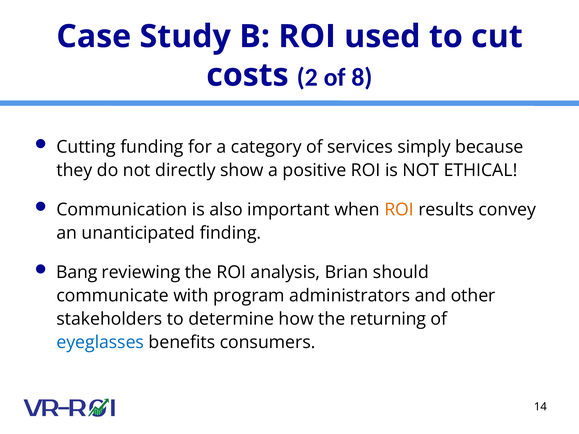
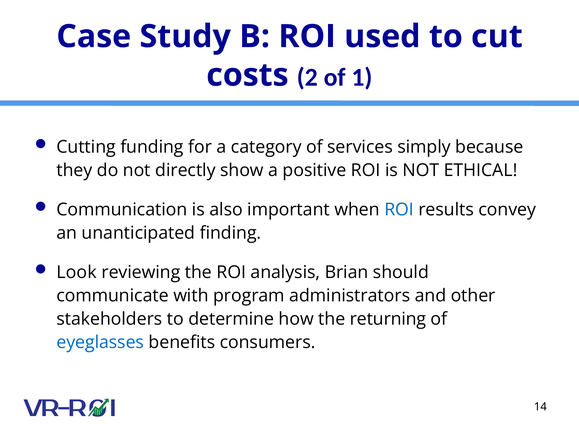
8: 8 -> 1
ROI at (399, 210) colour: orange -> blue
Bang: Bang -> Look
